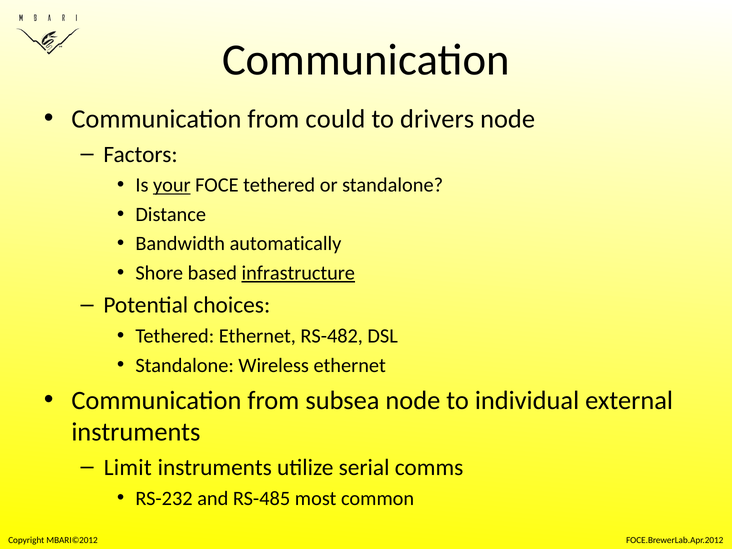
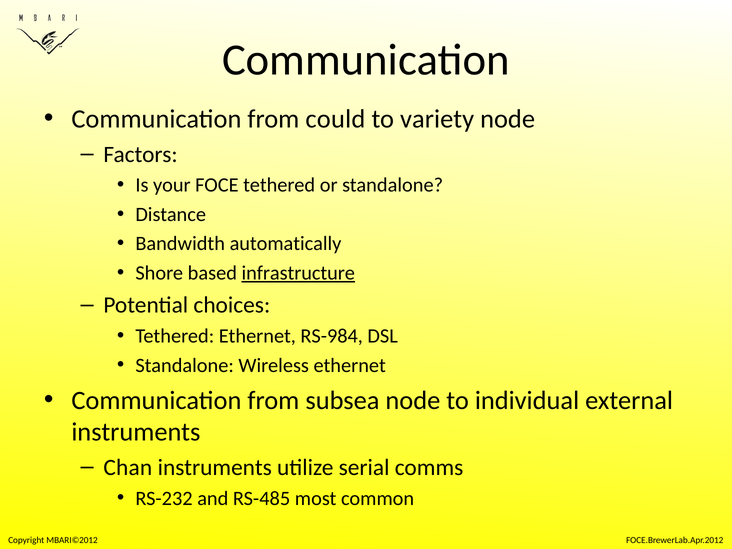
drivers: drivers -> variety
your underline: present -> none
RS-482: RS-482 -> RS-984
Limit: Limit -> Chan
